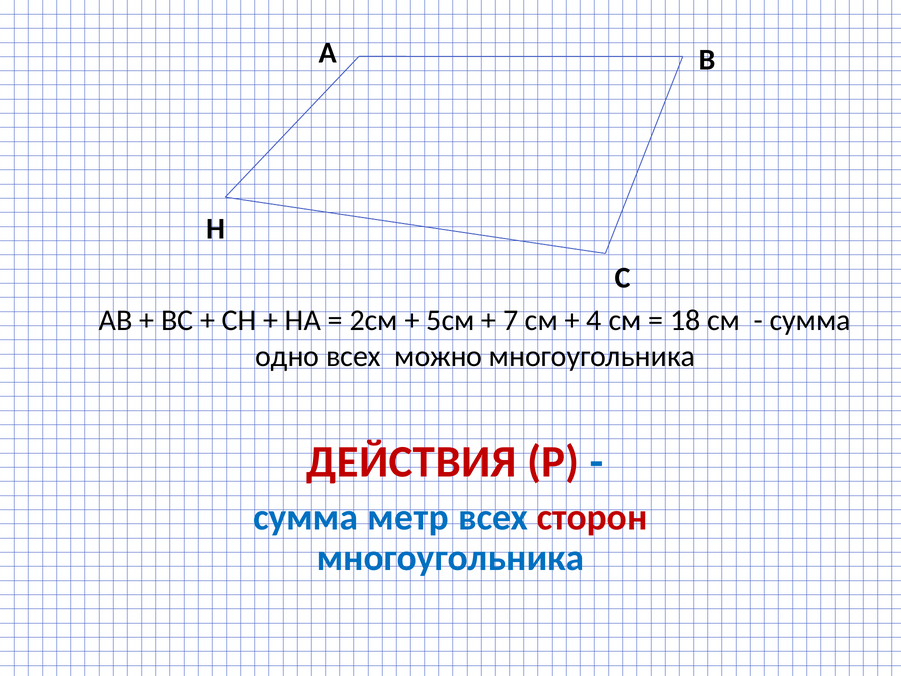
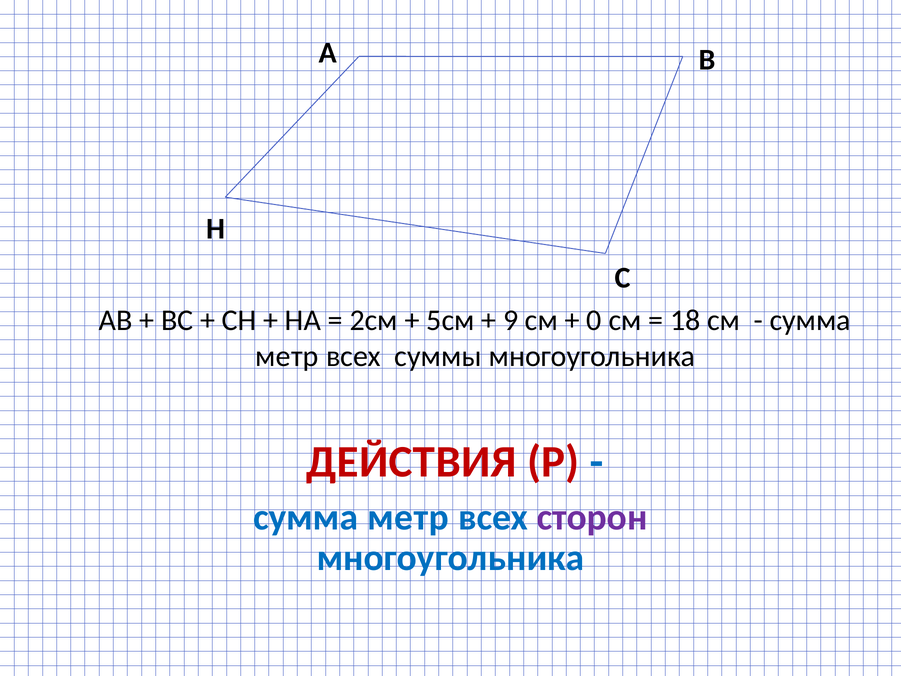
7: 7 -> 9
4: 4 -> 0
одно at (287, 356): одно -> метр
можно: можно -> суммы
сторон colour: red -> purple
